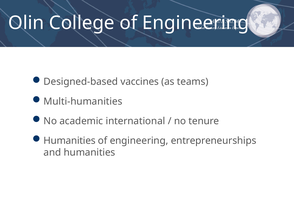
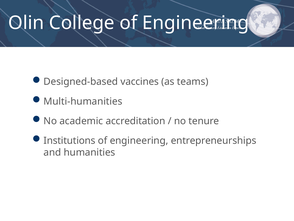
international: international -> accreditation
Humanities at (70, 140): Humanities -> Institutions
